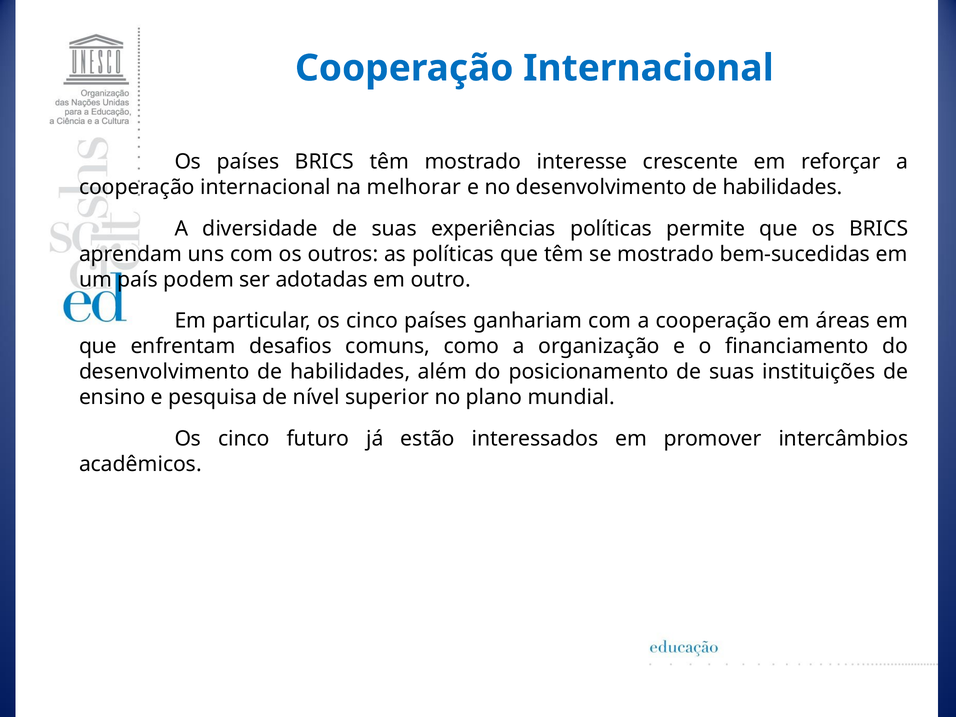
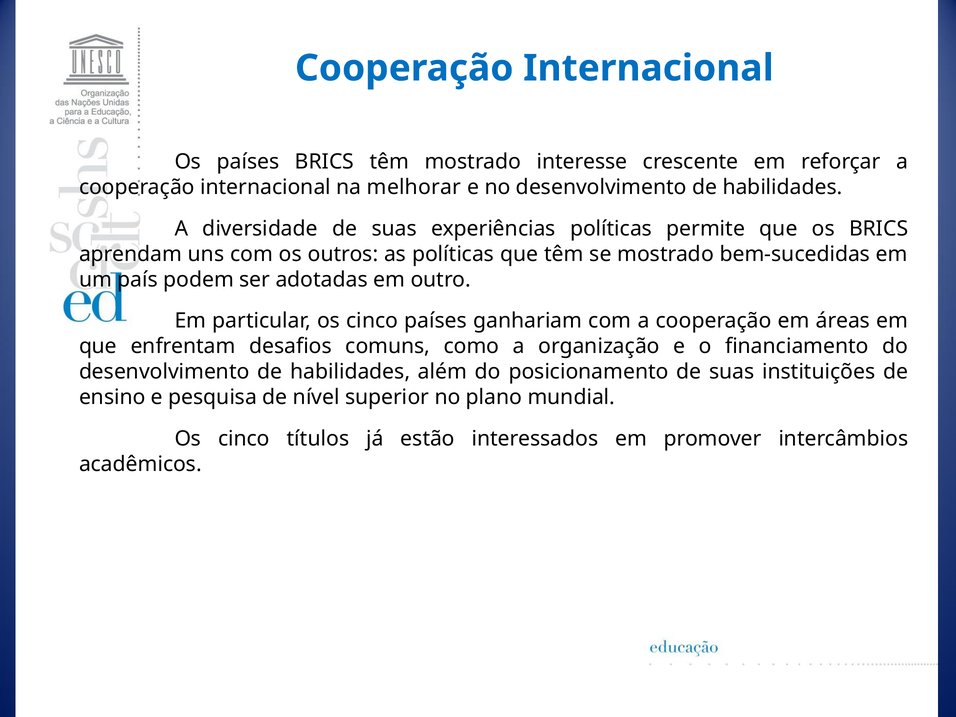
cinco futuro: futuro -> títulos
